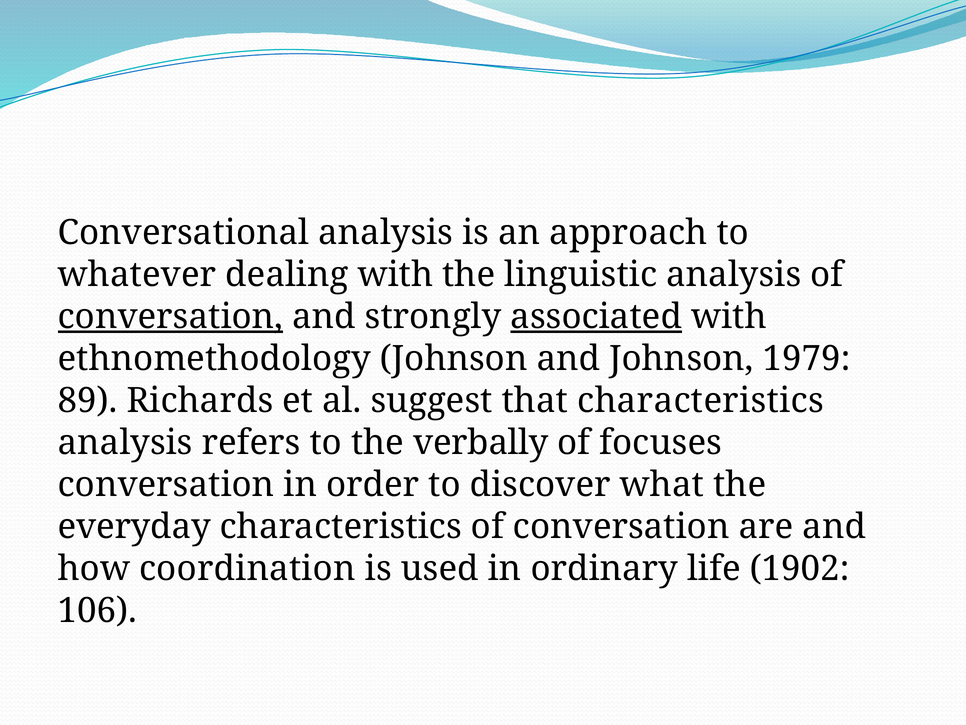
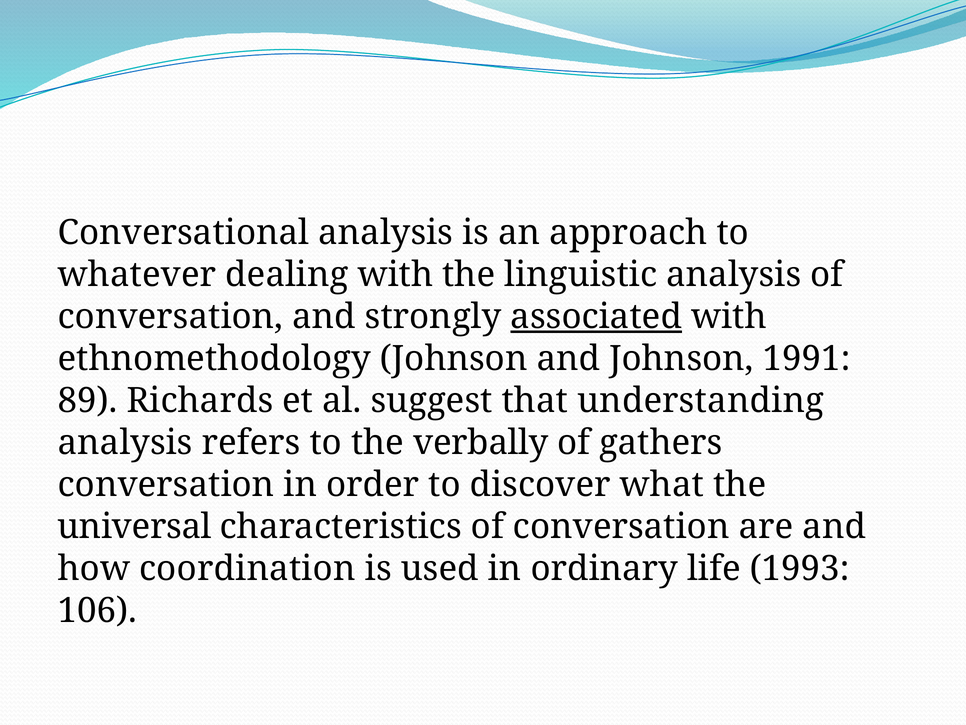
conversation at (170, 317) underline: present -> none
1979: 1979 -> 1991
that characteristics: characteristics -> understanding
focuses: focuses -> gathers
everyday: everyday -> universal
1902: 1902 -> 1993
